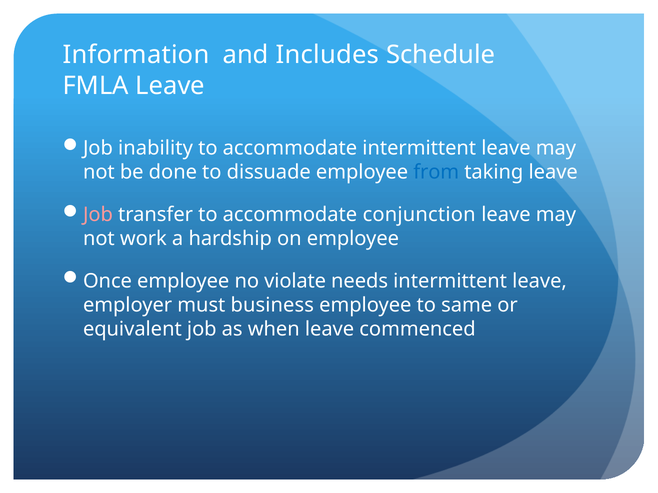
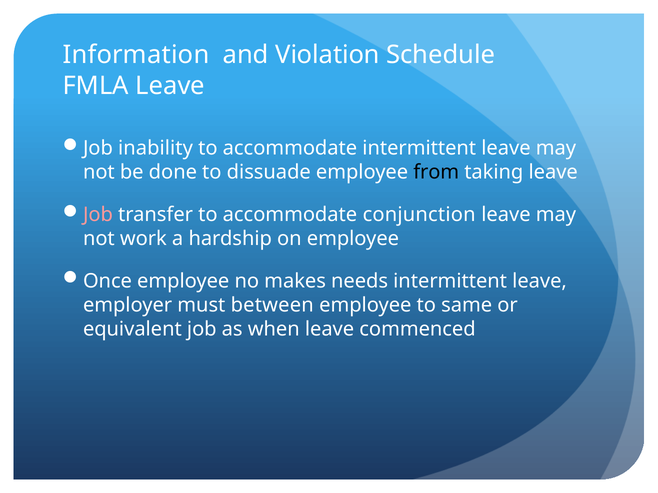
Includes: Includes -> Violation
from colour: blue -> black
violate: violate -> makes
business: business -> between
